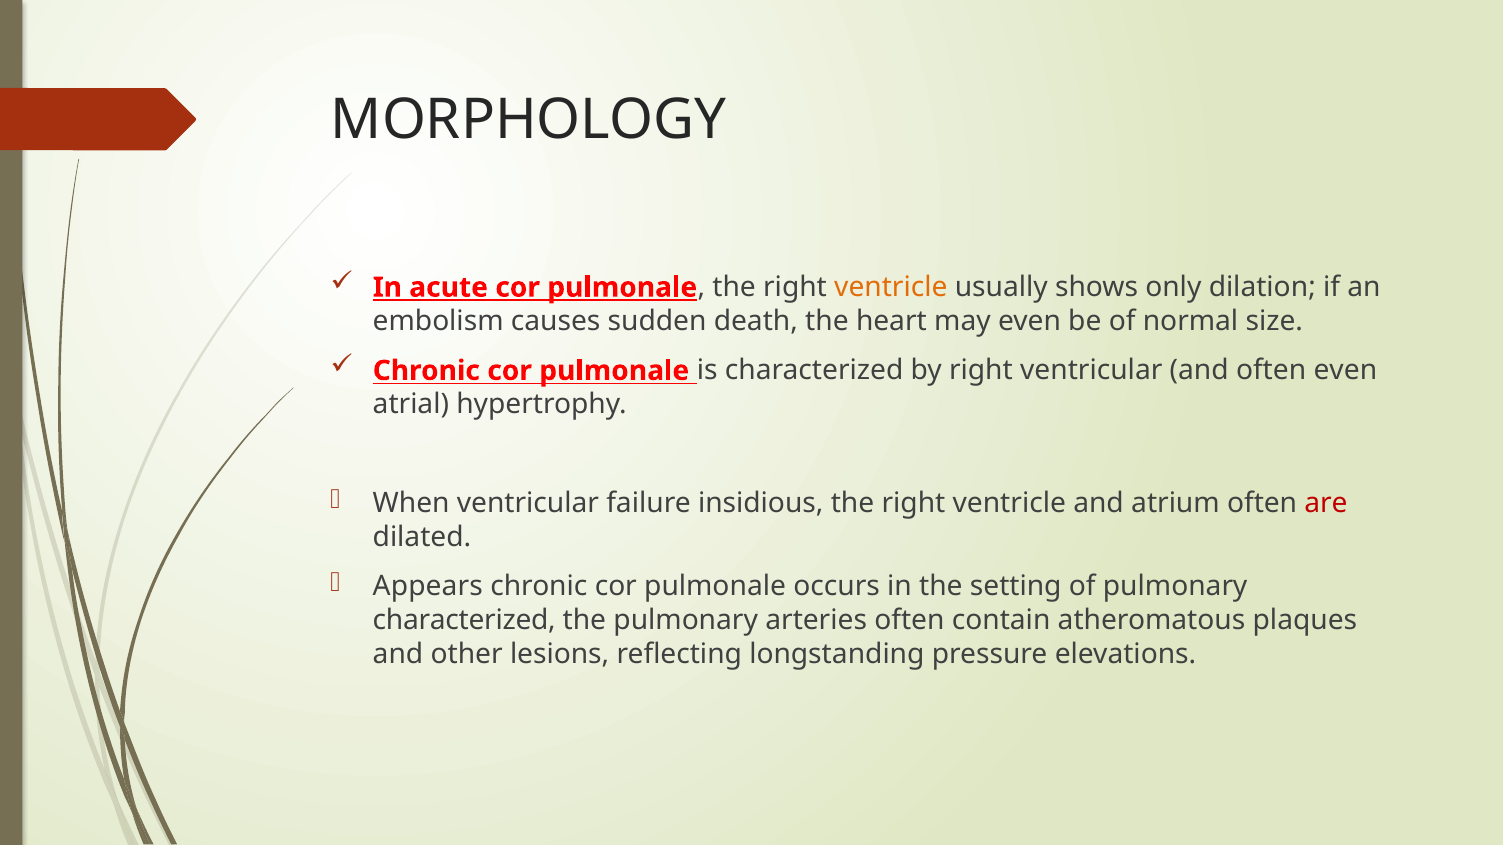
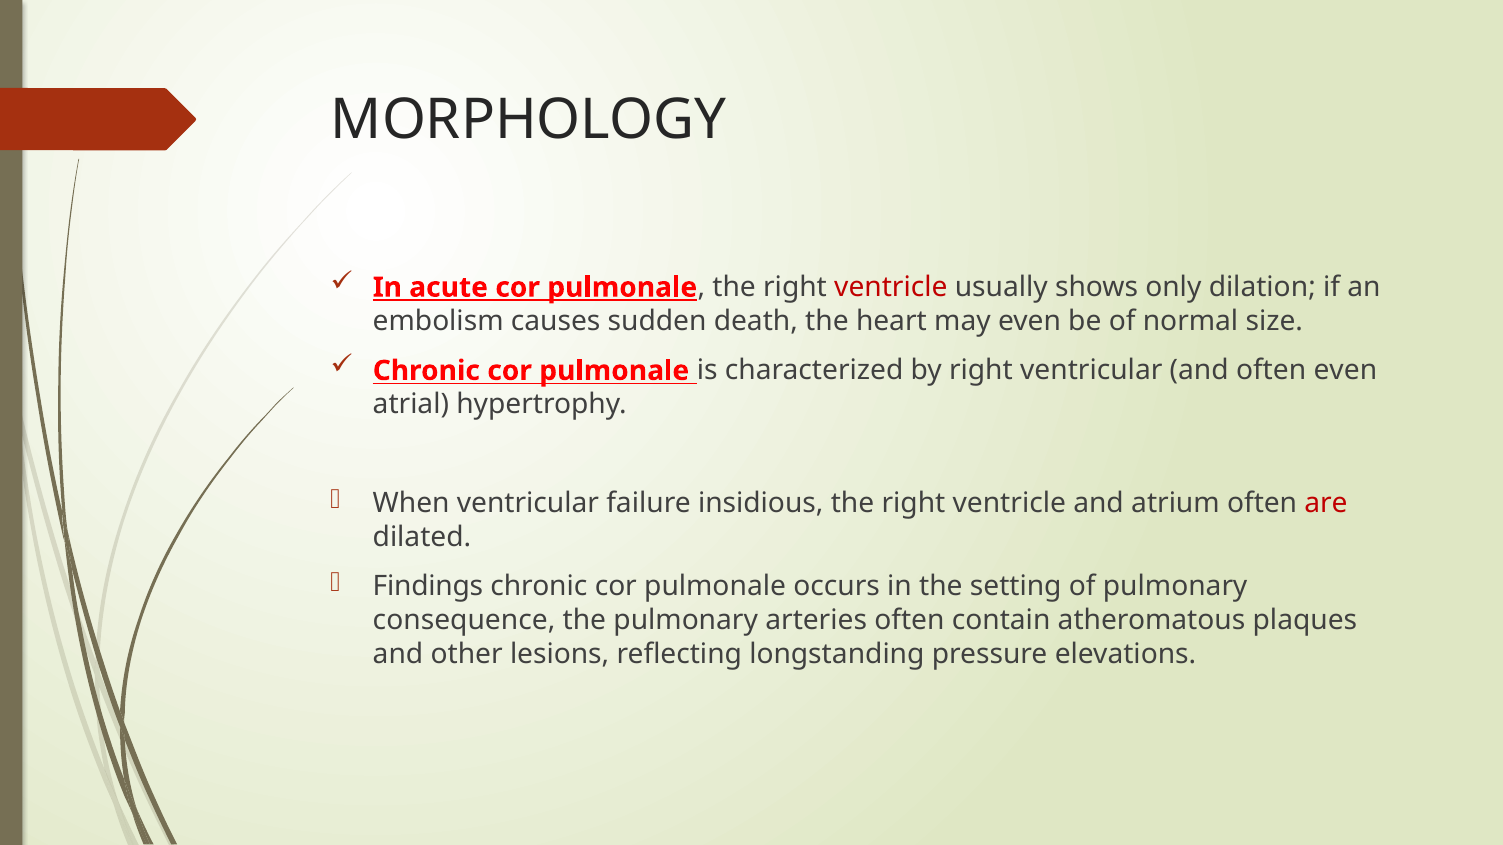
ventricle at (891, 288) colour: orange -> red
Appears: Appears -> Findings
characterized at (464, 621): characterized -> consequence
